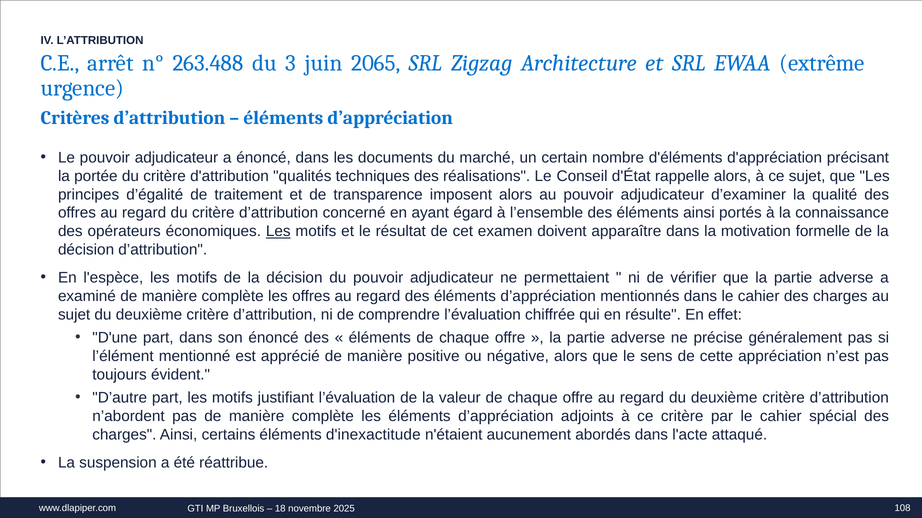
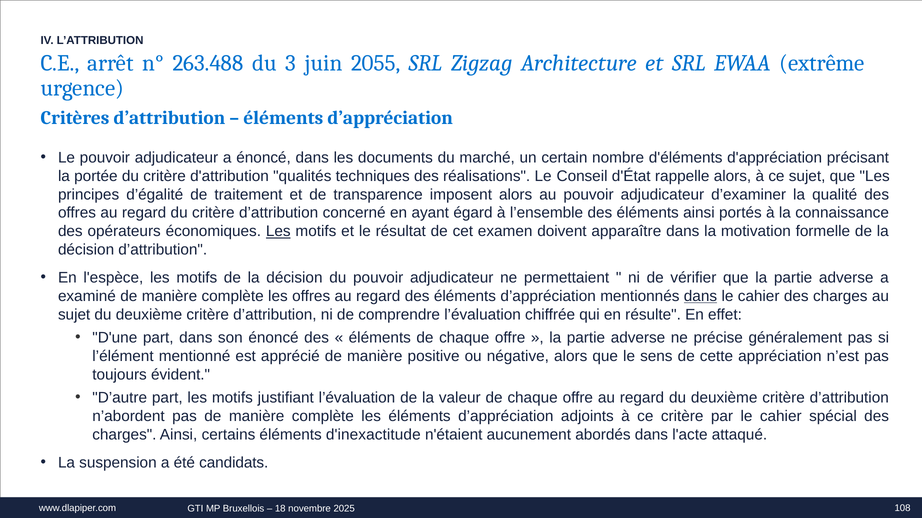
2065: 2065 -> 2055
dans at (700, 297) underline: none -> present
réattribue: réattribue -> candidats
